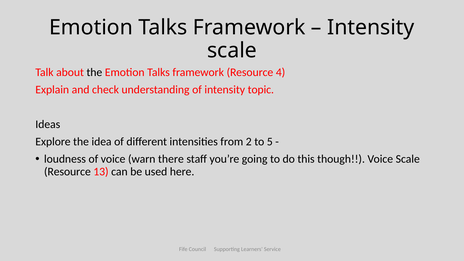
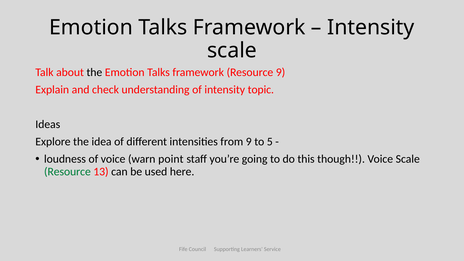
Resource 4: 4 -> 9
from 2: 2 -> 9
there: there -> point
Resource at (67, 172) colour: black -> green
